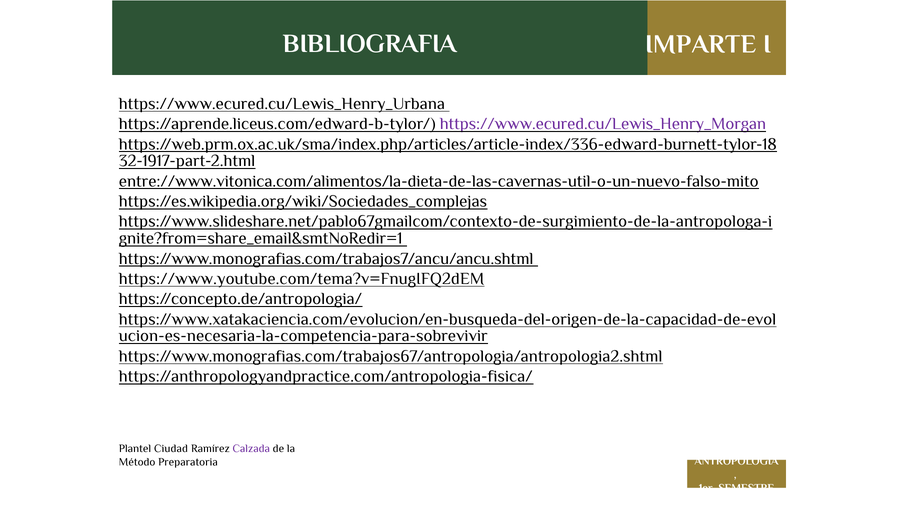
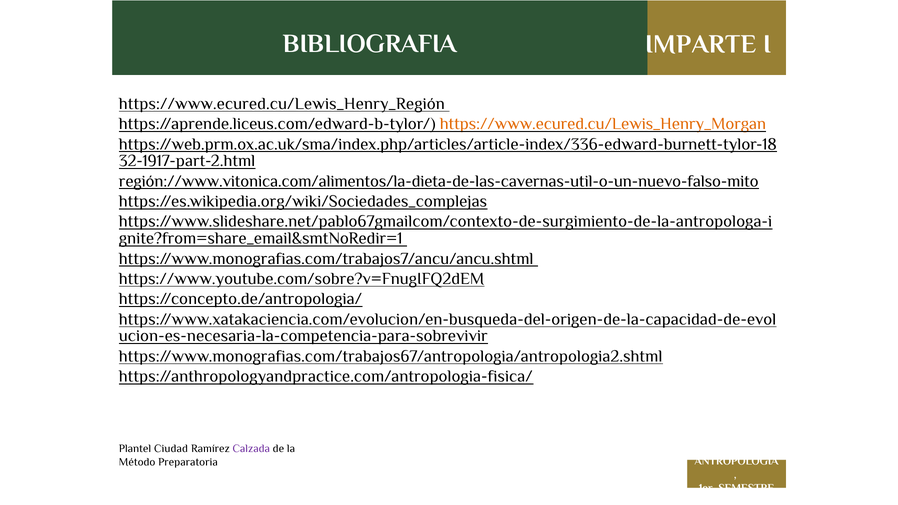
https://www.ecured.cu/Lewis_Henry_Urbana: https://www.ecured.cu/Lewis_Henry_Urbana -> https://www.ecured.cu/Lewis_Henry_Región
https://www.ecured.cu/Lewis_Henry_Morgan colour: purple -> orange
entre://www.vitonica.com/alimentos/la-dieta-de-las-cavernas-util-o-un-nuevo-falso-mito: entre://www.vitonica.com/alimentos/la-dieta-de-las-cavernas-util-o-un-nuevo-falso-mito -> región://www.vitonica.com/alimentos/la-dieta-de-las-cavernas-util-o-un-nuevo-falso-mito
https://www.youtube.com/tema?v=FnugIFQ2dEM: https://www.youtube.com/tema?v=FnugIFQ2dEM -> https://www.youtube.com/sobre?v=FnugIFQ2dEM
